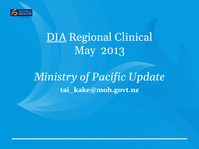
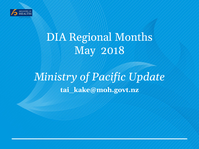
DIA underline: present -> none
Clinical: Clinical -> Months
2013: 2013 -> 2018
